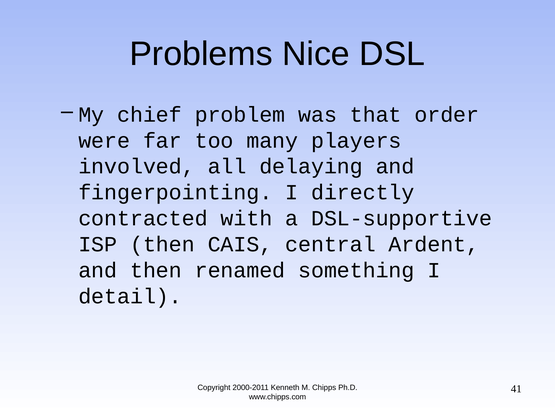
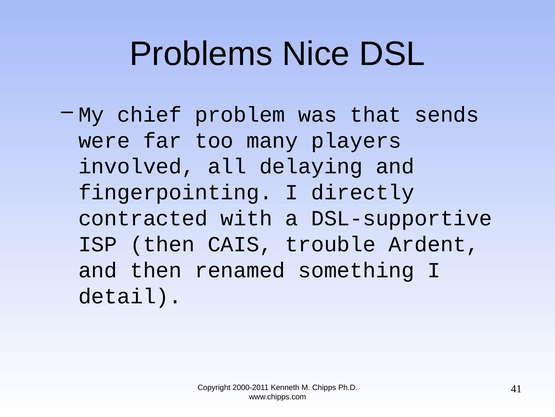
order: order -> sends
central: central -> trouble
